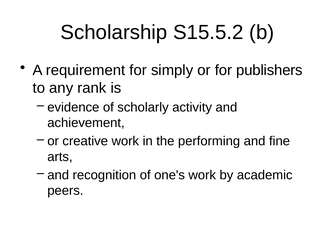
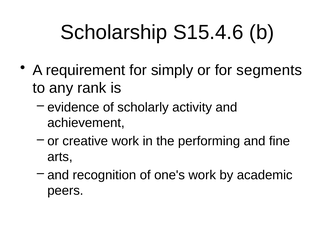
S15.5.2: S15.5.2 -> S15.4.6
publishers: publishers -> segments
